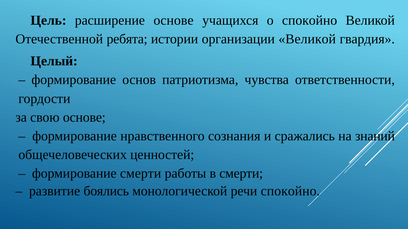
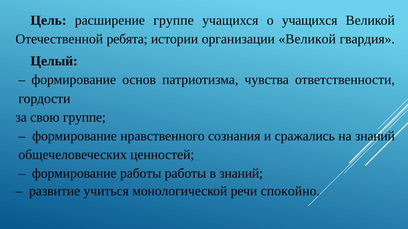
расширение основе: основе -> группе
о спокойно: спокойно -> учащихся
свою основе: основе -> группе
формирование смерти: смерти -> работы
в смерти: смерти -> знаний
боялись: боялись -> учиться
